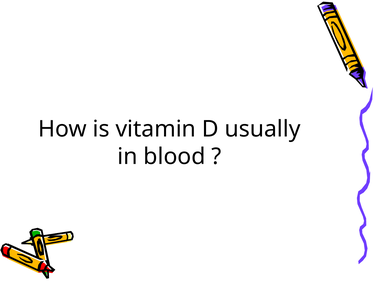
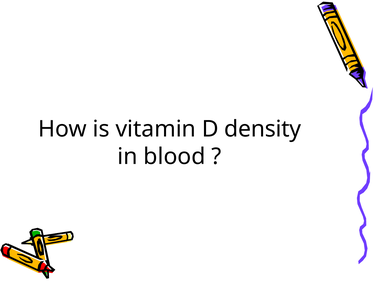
usually: usually -> density
